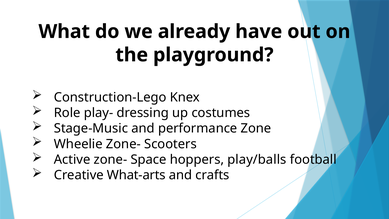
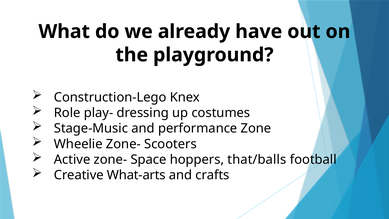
play/balls: play/balls -> that/balls
